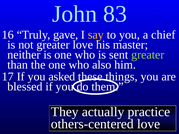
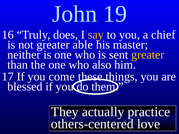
83: 83 -> 19
gave: gave -> does
greater love: love -> able
greater at (148, 55) colour: light green -> yellow
asked: asked -> come
